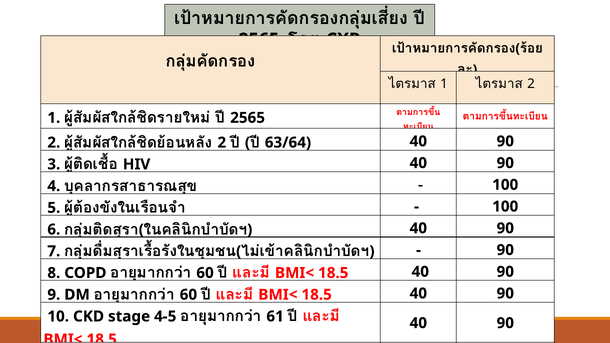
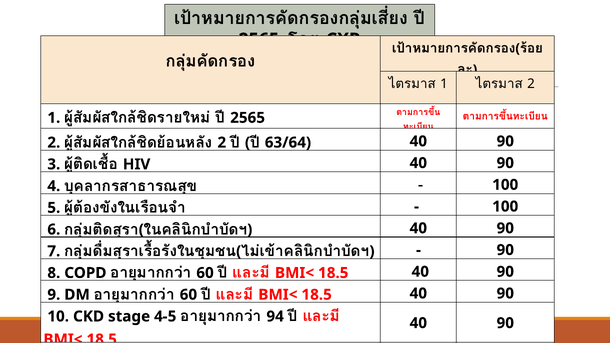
61: 61 -> 94
